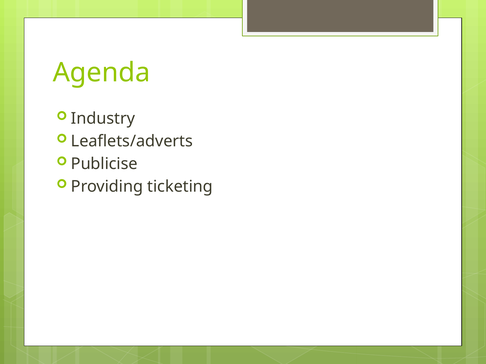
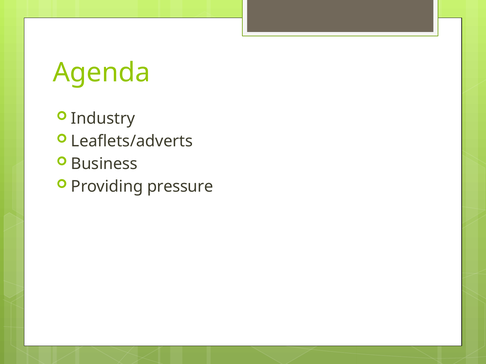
Publicise: Publicise -> Business
ticketing: ticketing -> pressure
